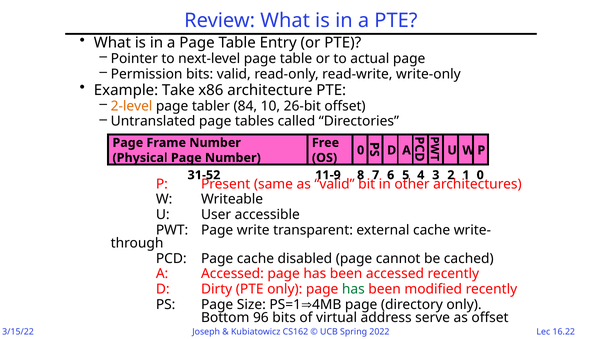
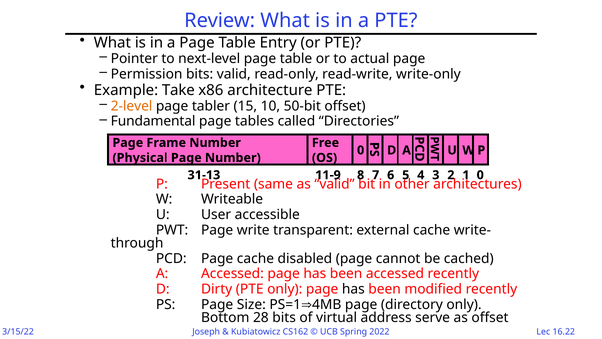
84: 84 -> 15
26-bit: 26-bit -> 50-bit
Untranslated: Untranslated -> Fundamental
31-52: 31-52 -> 31-13
has at (353, 289) colour: green -> black
96: 96 -> 28
